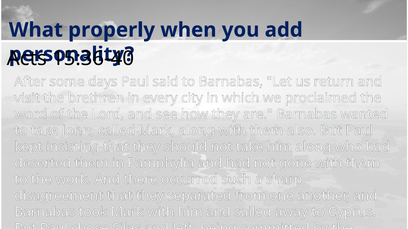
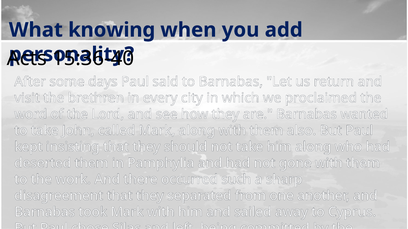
properly: properly -> knowing
